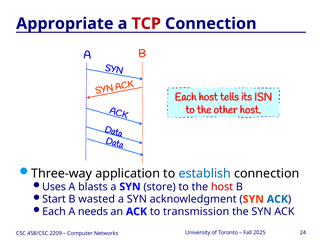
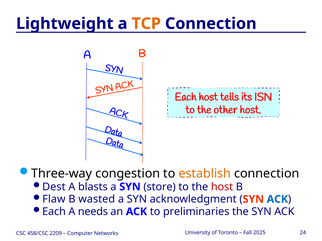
Appropriate: Appropriate -> Lightweight
TCP colour: red -> orange
application: application -> congestion
establish colour: blue -> orange
Uses: Uses -> Dest
Start: Start -> Flaw
transmission: transmission -> preliminaries
